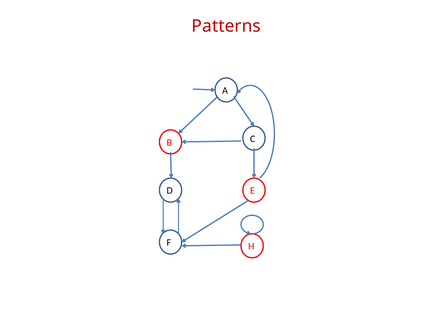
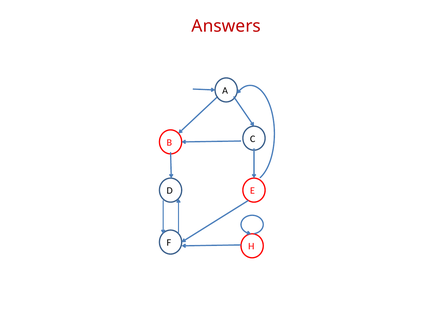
Patterns: Patterns -> Answers
